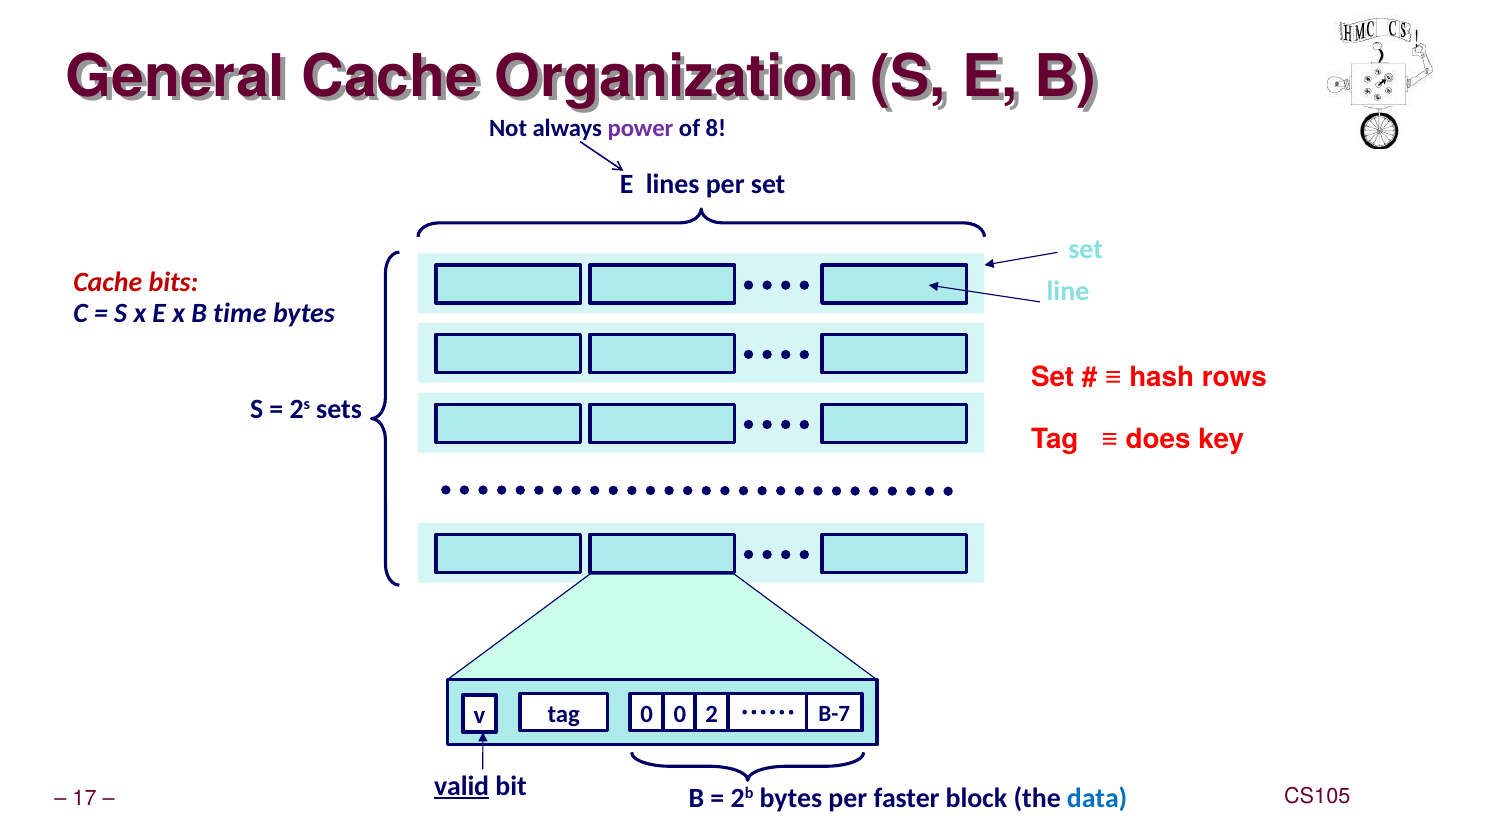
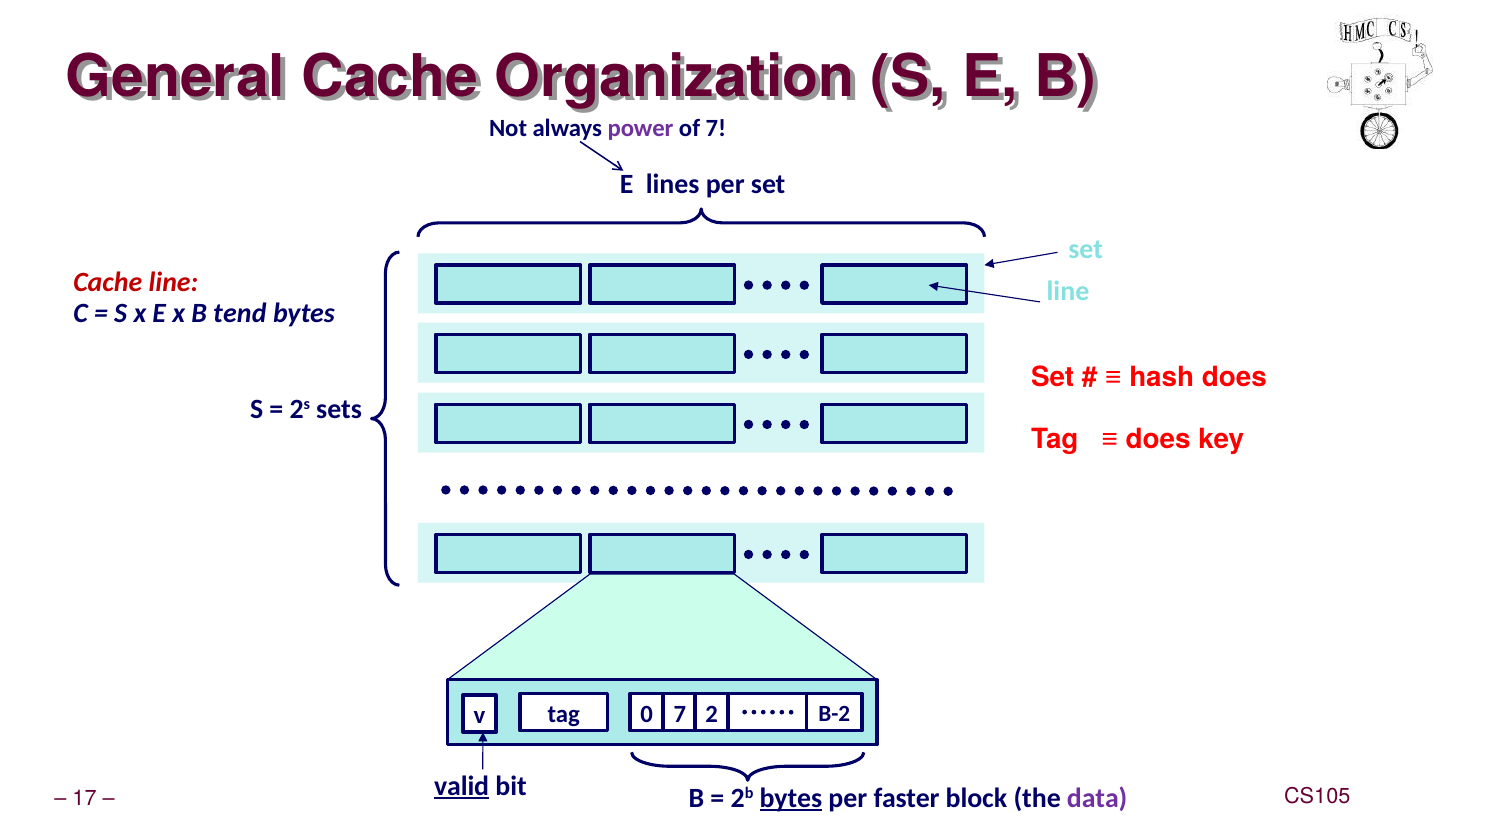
of 8: 8 -> 7
Cache bits: bits -> line
time: time -> tend
hash rows: rows -> does
0 0: 0 -> 7
B-7: B-7 -> B-2
bytes at (791, 798) underline: none -> present
data colour: blue -> purple
